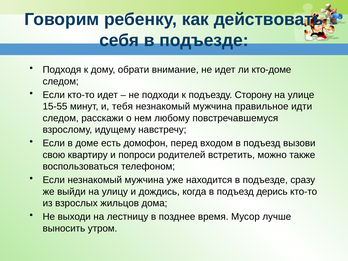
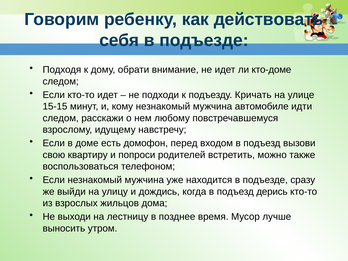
Сторону: Сторону -> Кричать
15-55: 15-55 -> 15-15
тебя: тебя -> кому
правильное: правильное -> автомобиле
